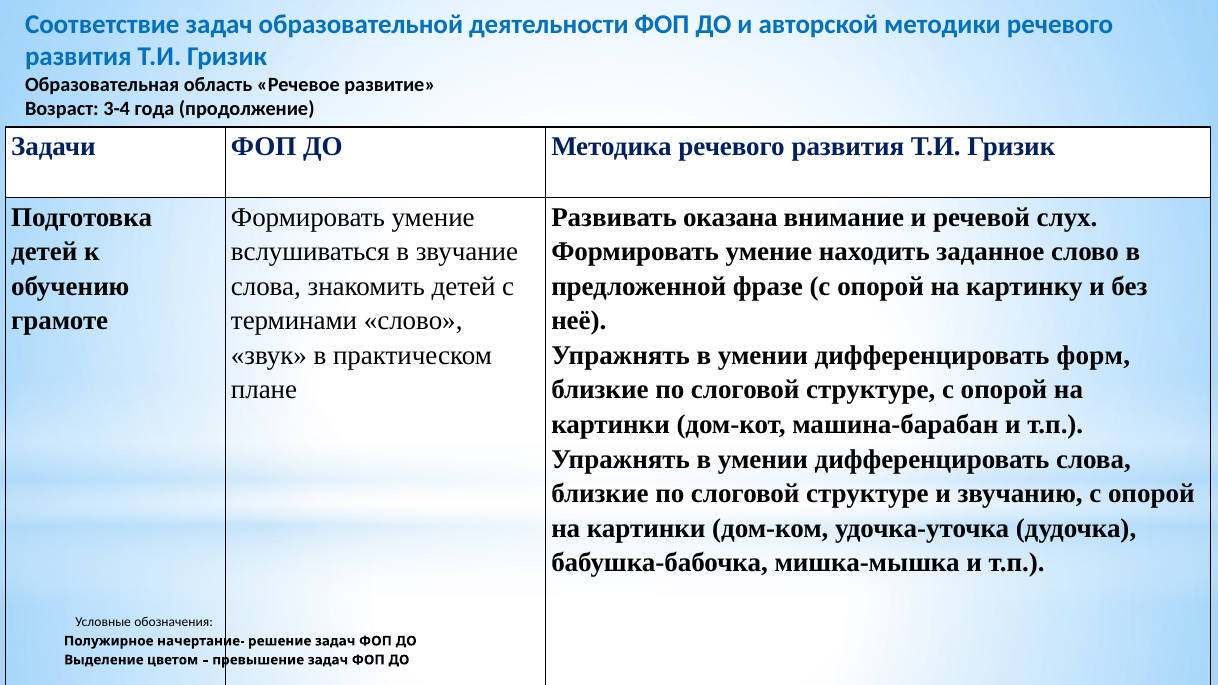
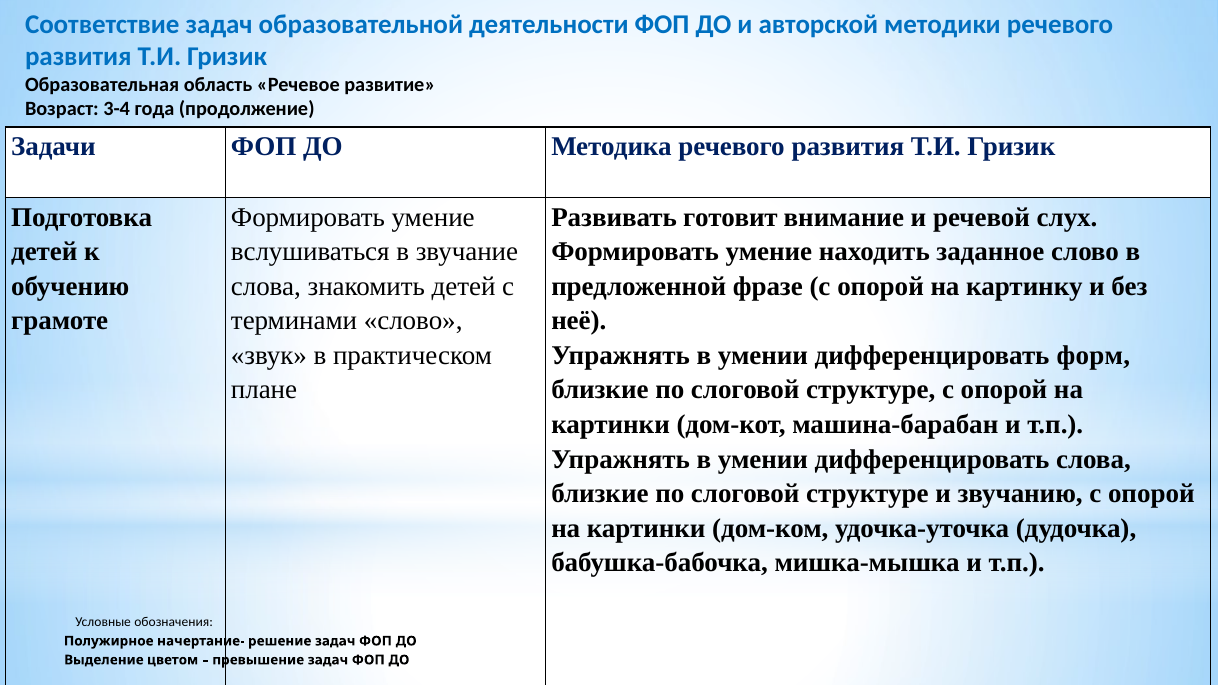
оказана: оказана -> готовит
